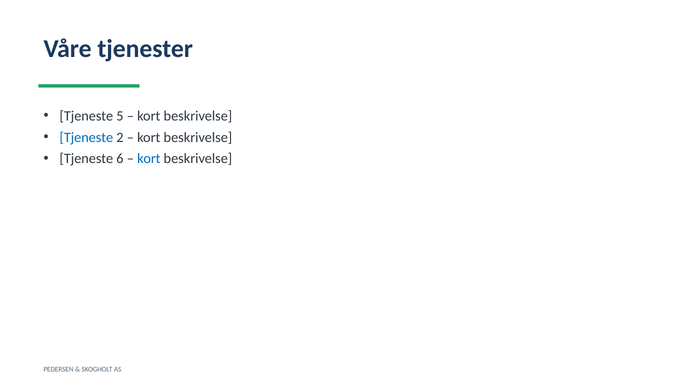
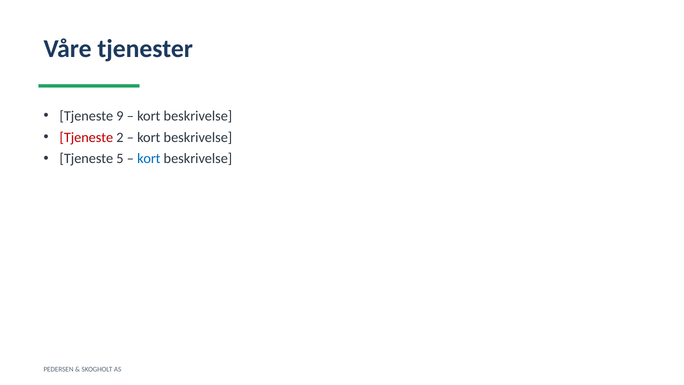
5: 5 -> 9
Tjeneste at (86, 137) colour: blue -> red
6: 6 -> 5
